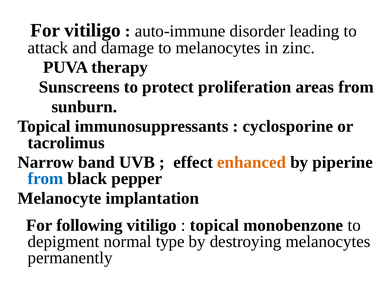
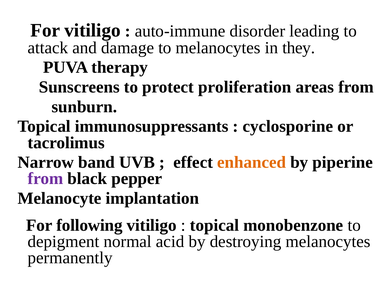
zinc: zinc -> they
from at (45, 179) colour: blue -> purple
type: type -> acid
